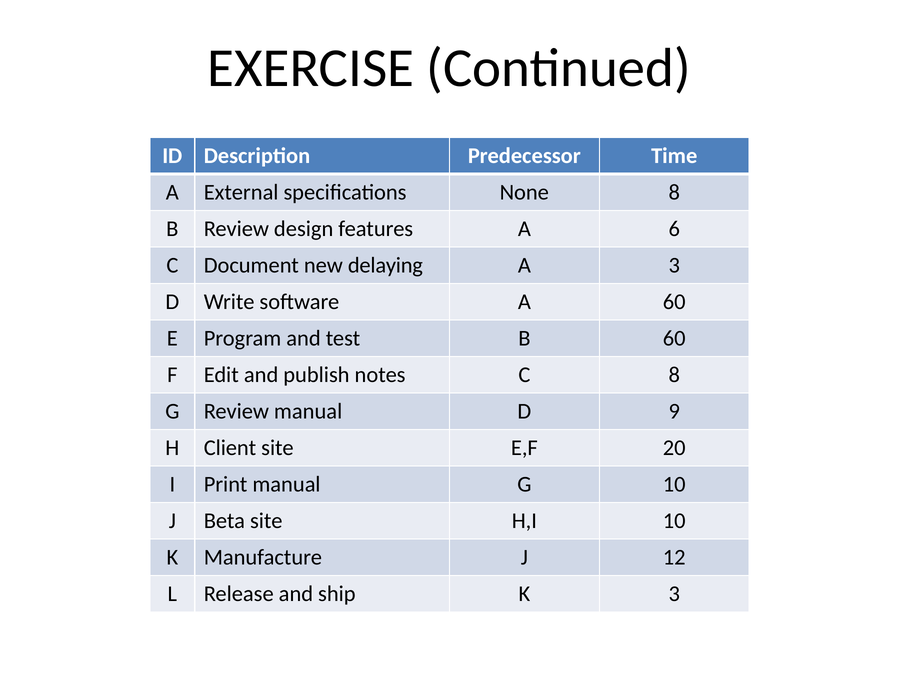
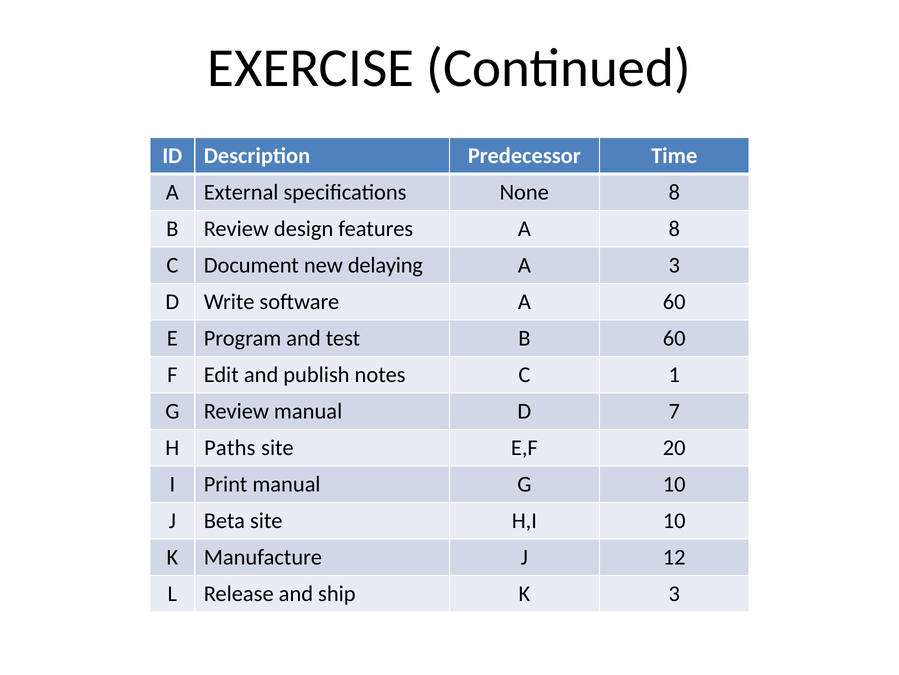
A 6: 6 -> 8
C 8: 8 -> 1
9: 9 -> 7
Client: Client -> Paths
